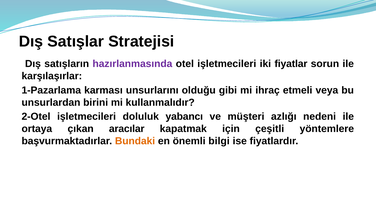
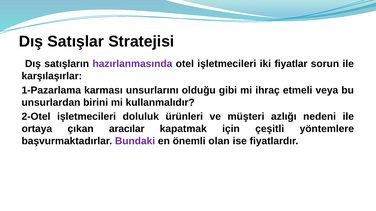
yabancı: yabancı -> ürünleri
Bundaki colour: orange -> purple
bilgi: bilgi -> olan
